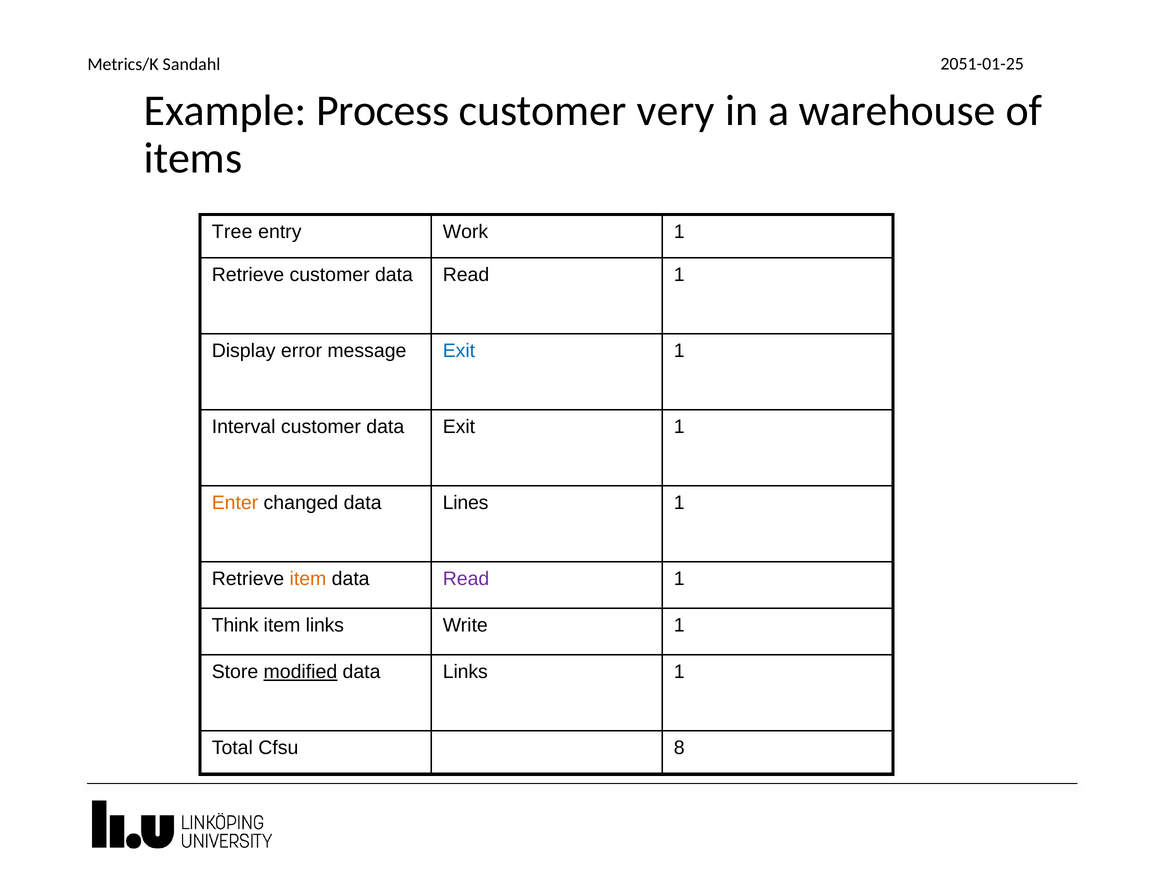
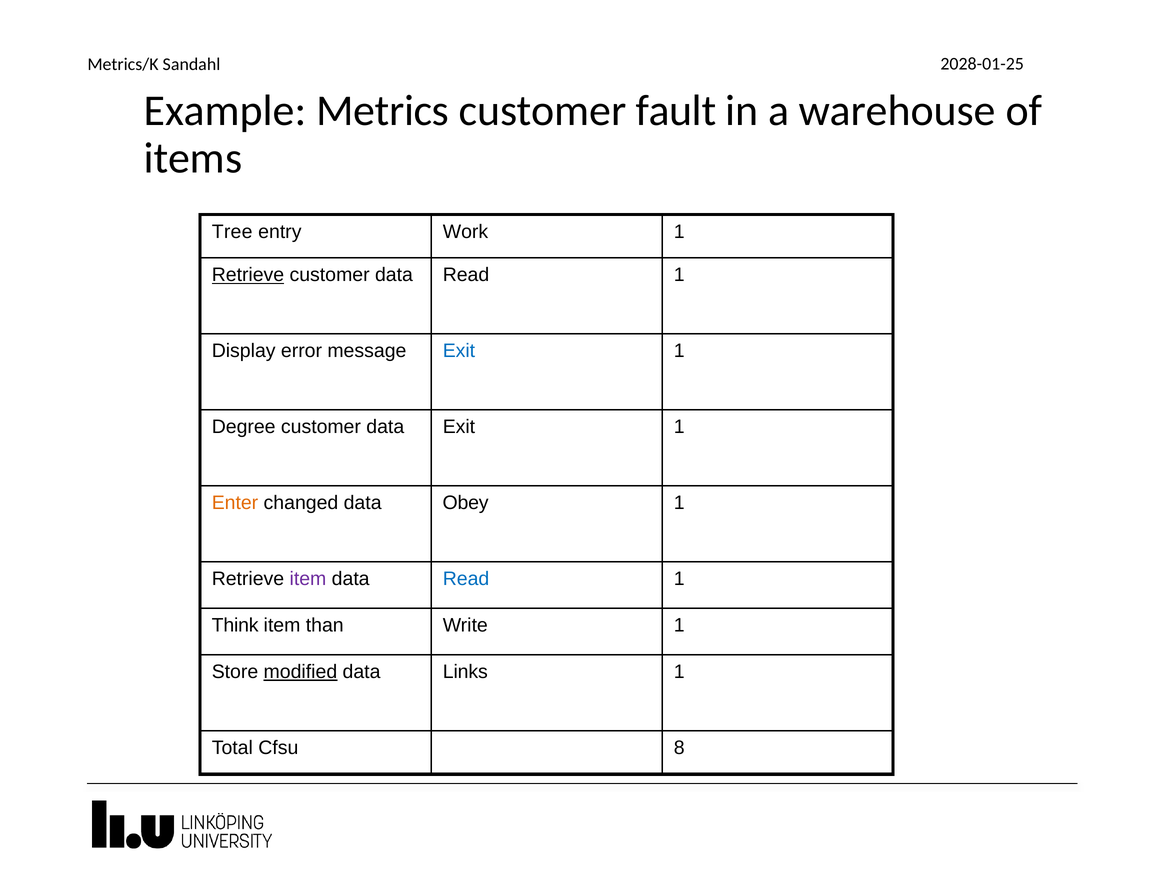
2051-01-25: 2051-01-25 -> 2028-01-25
Process: Process -> Metrics
very: very -> fault
Retrieve at (248, 275) underline: none -> present
Interval: Interval -> Degree
Lines: Lines -> Obey
item at (308, 579) colour: orange -> purple
Read at (466, 579) colour: purple -> blue
item links: links -> than
